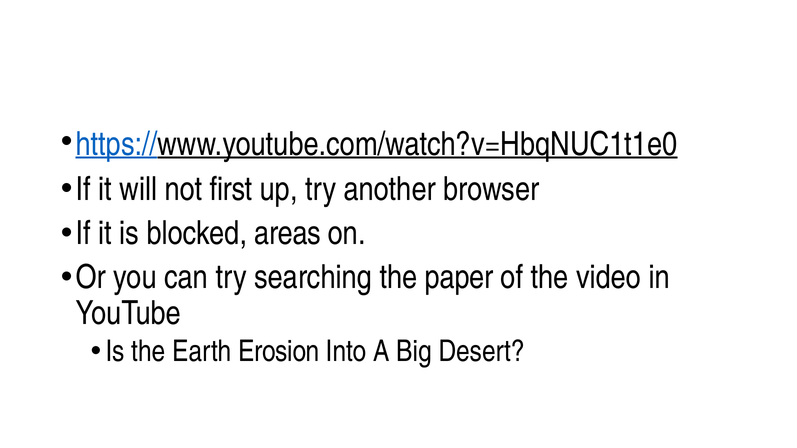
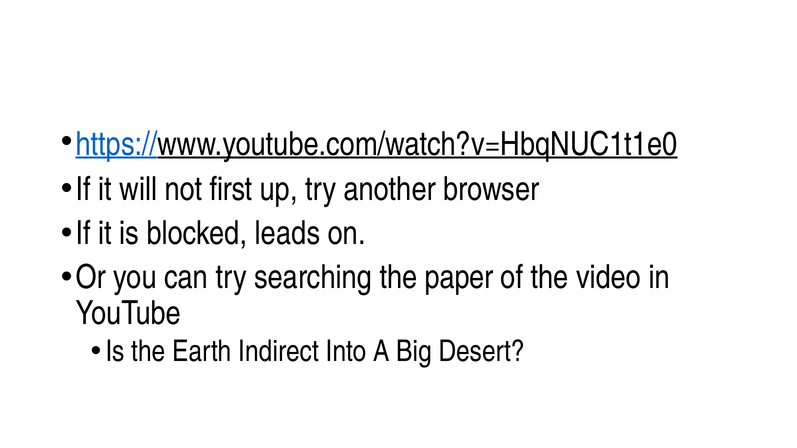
areas: areas -> leads
Erosion: Erosion -> Indirect
